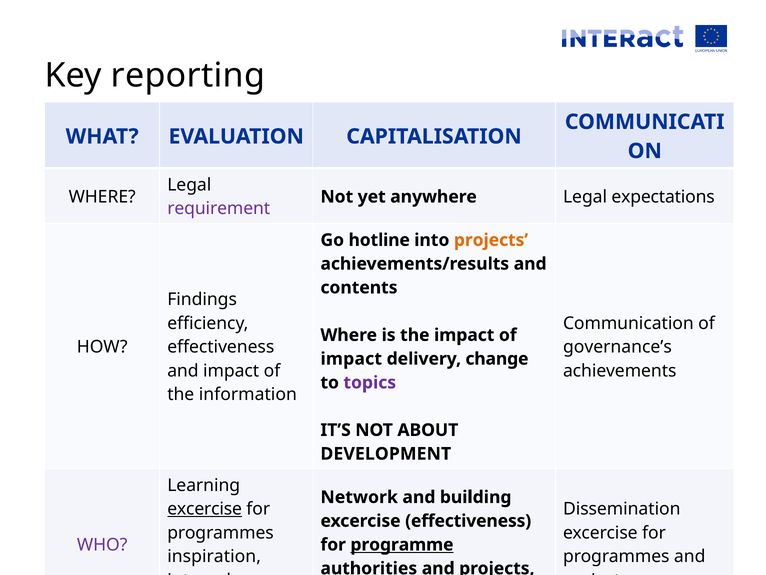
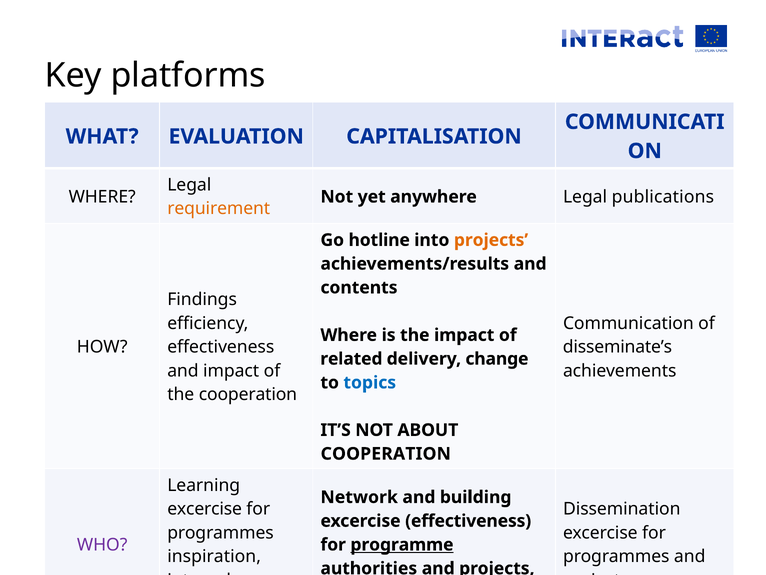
reporting: reporting -> platforms
expectations: expectations -> publications
requirement colour: purple -> orange
governance’s: governance’s -> disseminate’s
impact at (351, 359): impact -> related
topics colour: purple -> blue
the information: information -> cooperation
DEVELOPMENT at (386, 453): DEVELOPMENT -> COOPERATION
excercise at (205, 509) underline: present -> none
